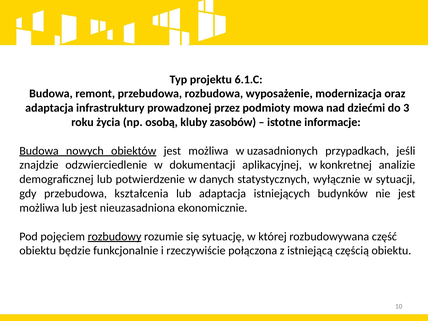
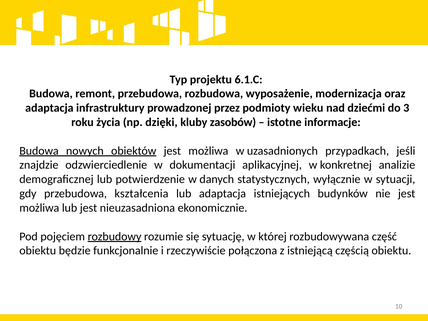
mowa: mowa -> wieku
osobą: osobą -> dzięki
